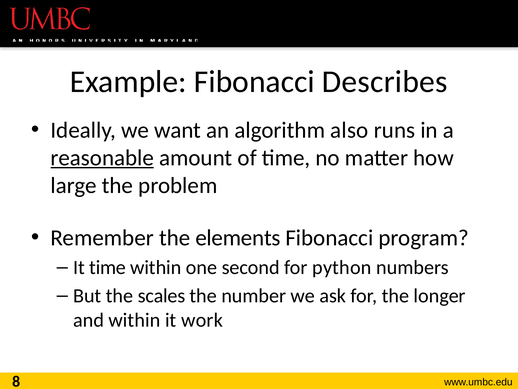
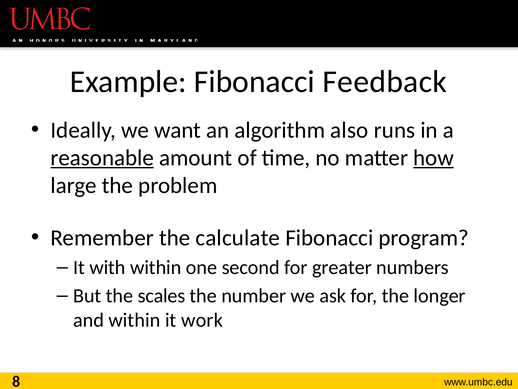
Describes: Describes -> Feedback
how underline: none -> present
elements: elements -> calculate
It time: time -> with
python: python -> greater
